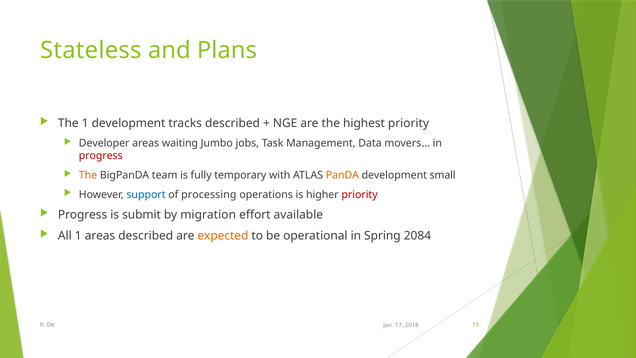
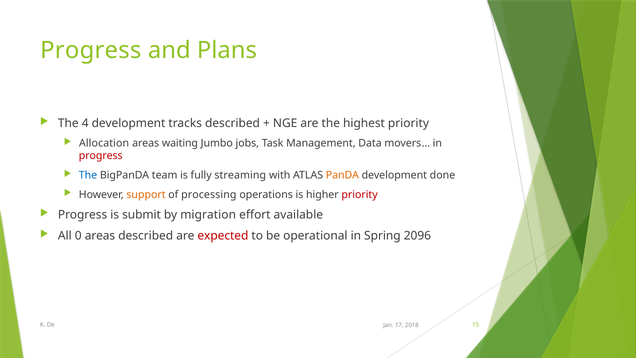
Stateless at (91, 50): Stateless -> Progress
The 1: 1 -> 4
Developer: Developer -> Allocation
The at (88, 175) colour: orange -> blue
temporary: temporary -> streaming
small: small -> done
support colour: blue -> orange
All 1: 1 -> 0
expected colour: orange -> red
2084: 2084 -> 2096
